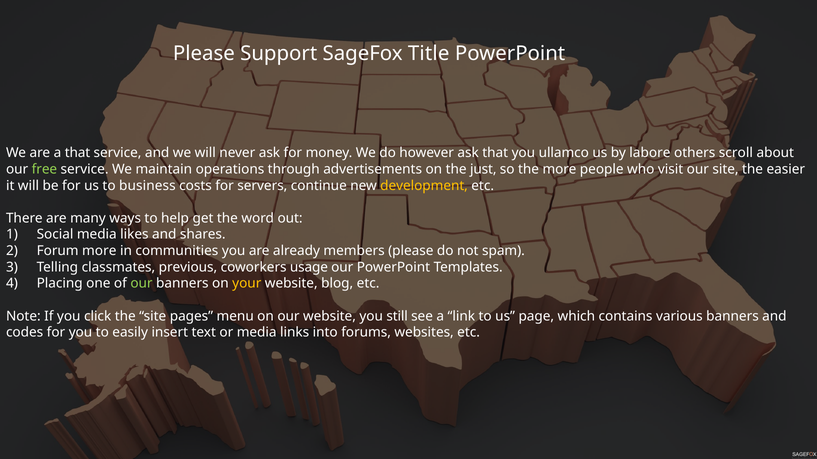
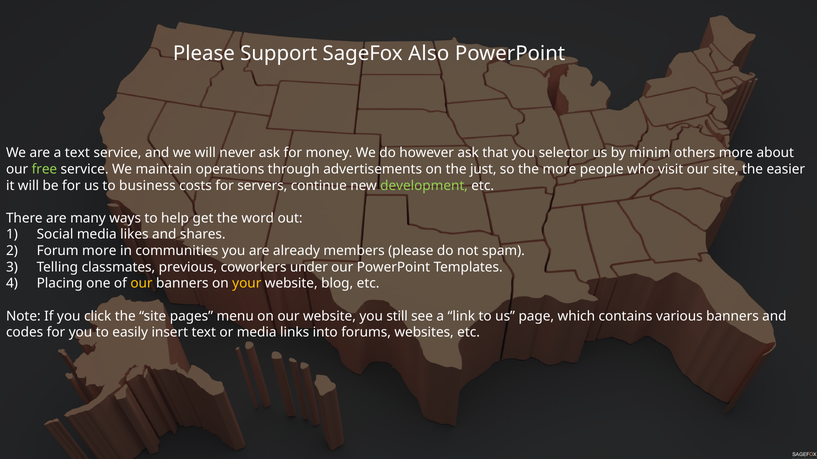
Title: Title -> Also
a that: that -> text
ullamco: ullamco -> selector
labore: labore -> minim
others scroll: scroll -> more
development colour: yellow -> light green
usage: usage -> under
our at (141, 284) colour: light green -> yellow
